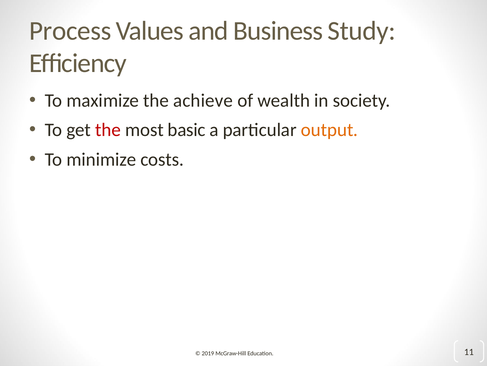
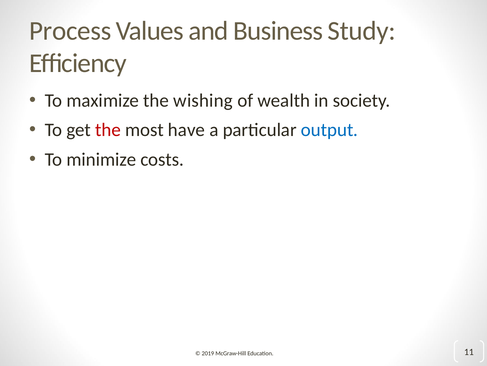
achieve: achieve -> wishing
basic: basic -> have
output colour: orange -> blue
